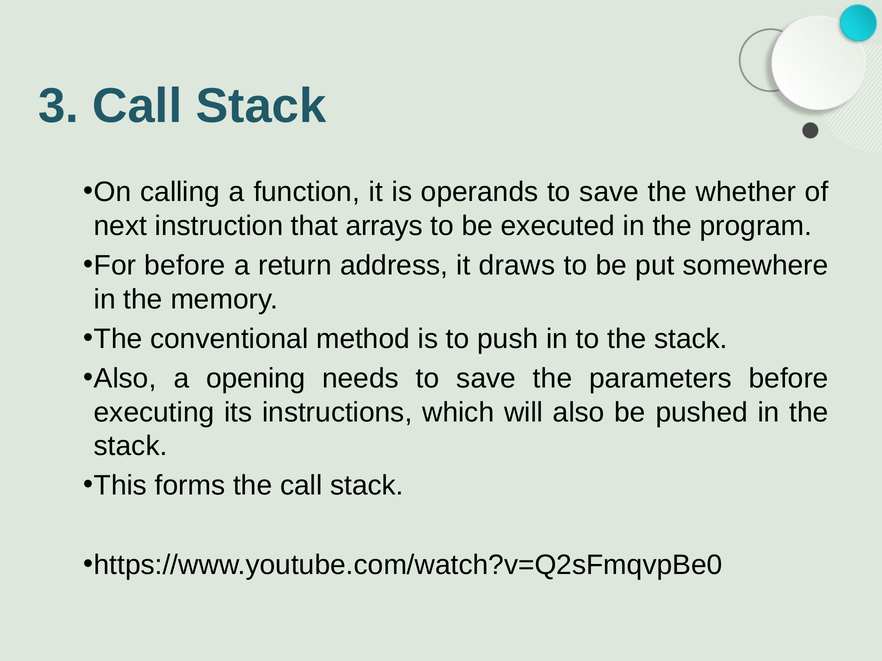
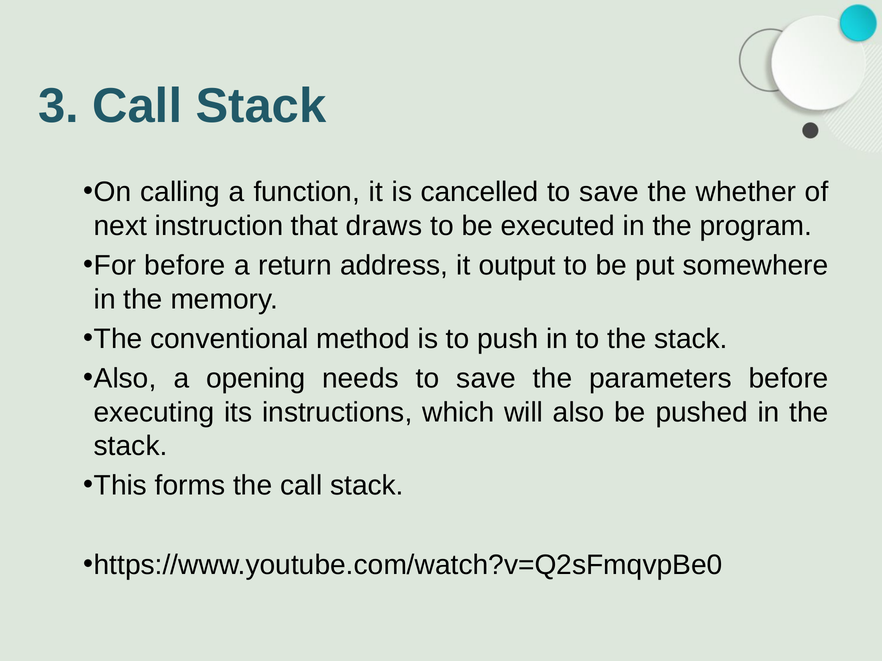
operands: operands -> cancelled
arrays: arrays -> draws
draws: draws -> output
